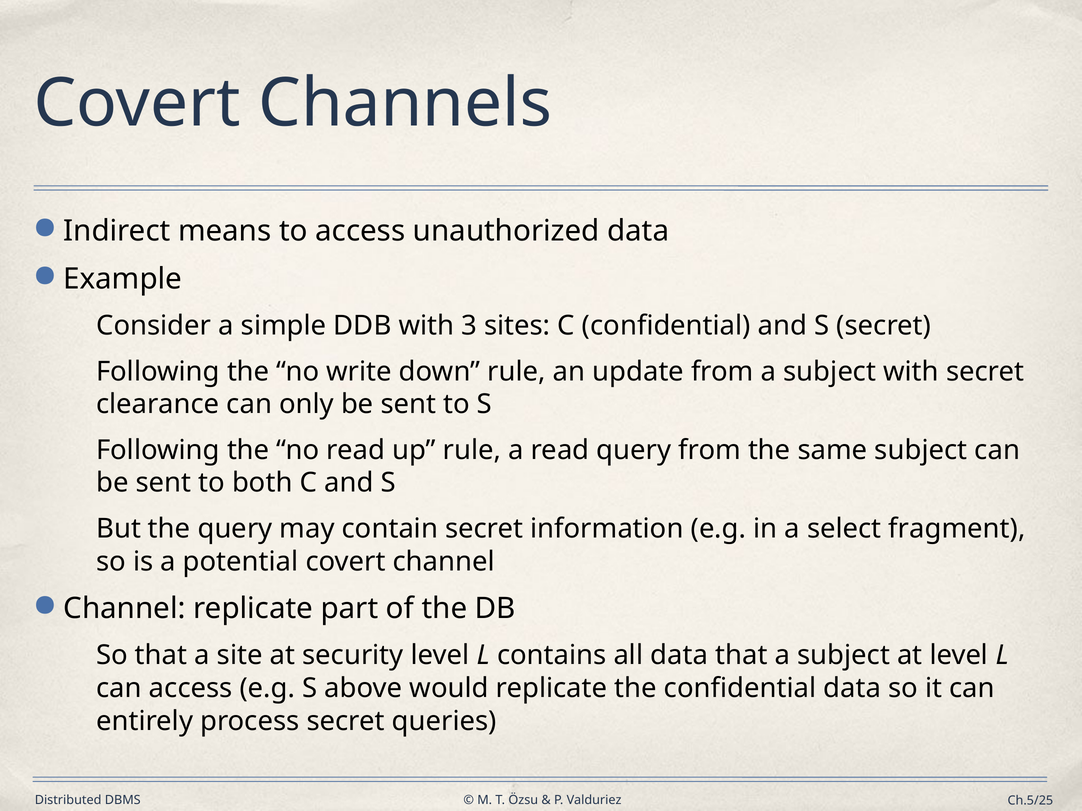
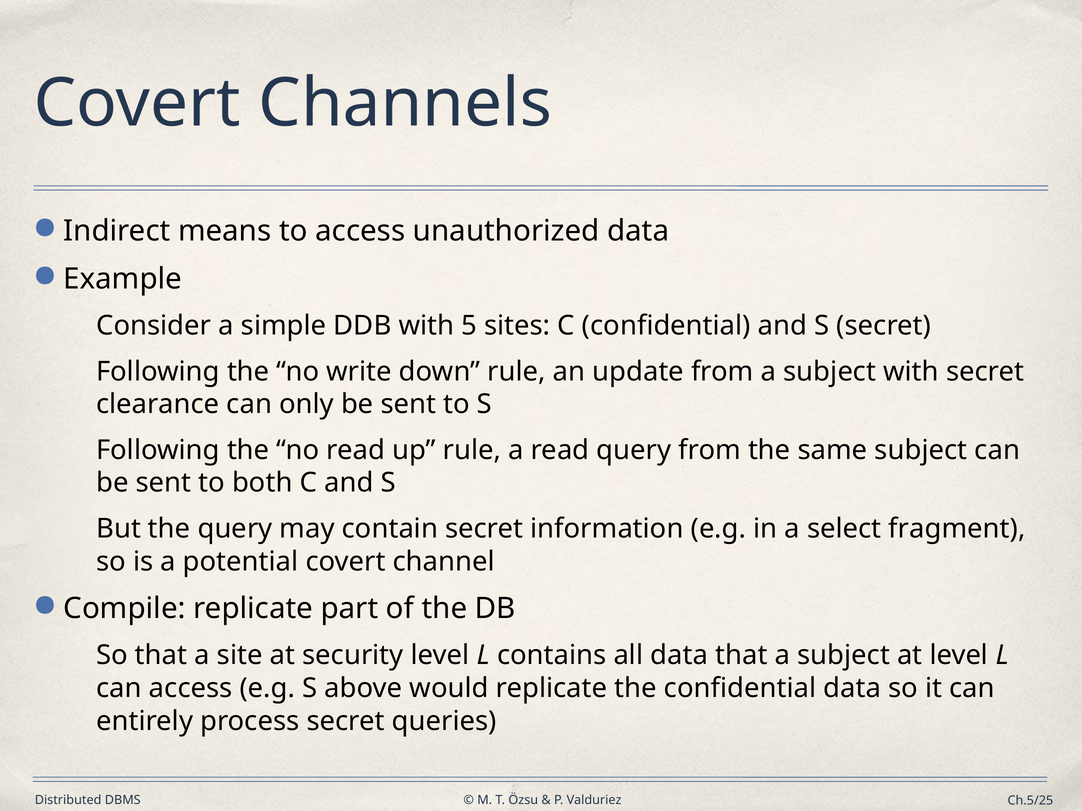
3: 3 -> 5
Channel at (125, 609): Channel -> Compile
